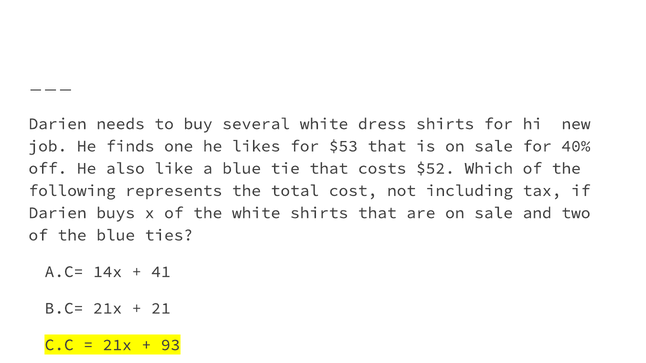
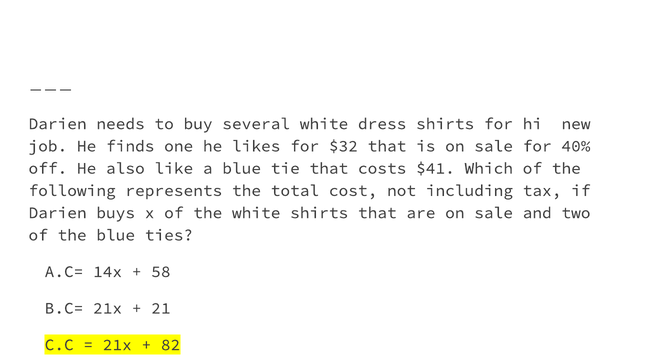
$53: $53 -> $32
$52: $52 -> $41
41: 41 -> 58
93: 93 -> 82
